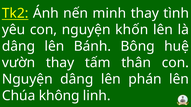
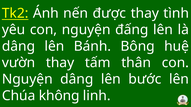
minh: minh -> được
khốn: khốn -> đấng
phán: phán -> bước
